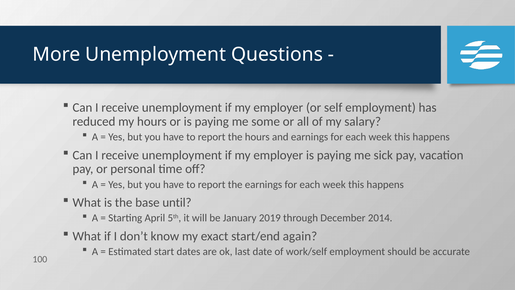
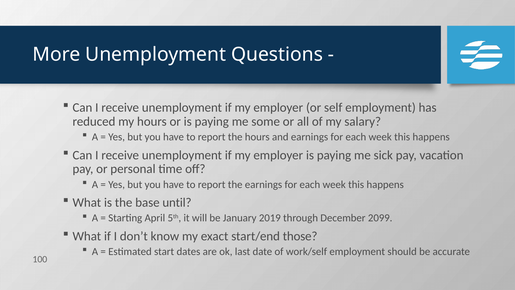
2014: 2014 -> 2099
again: again -> those
